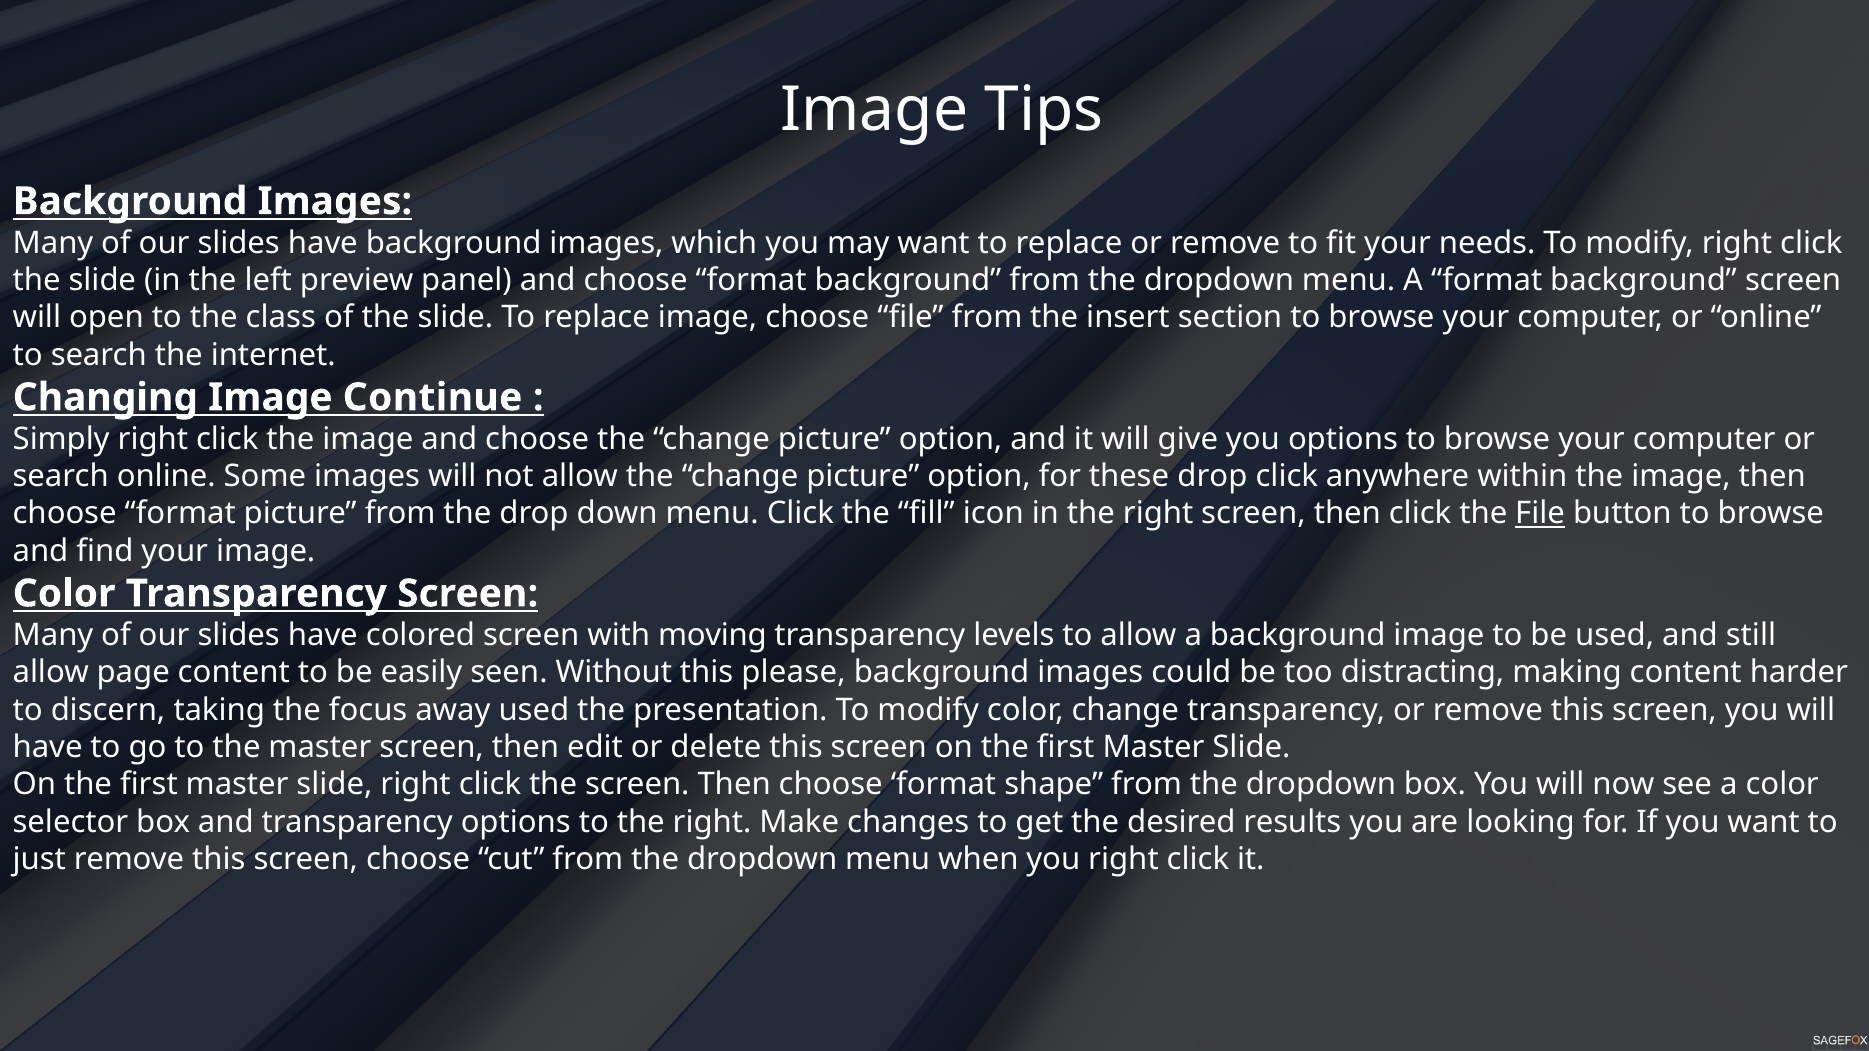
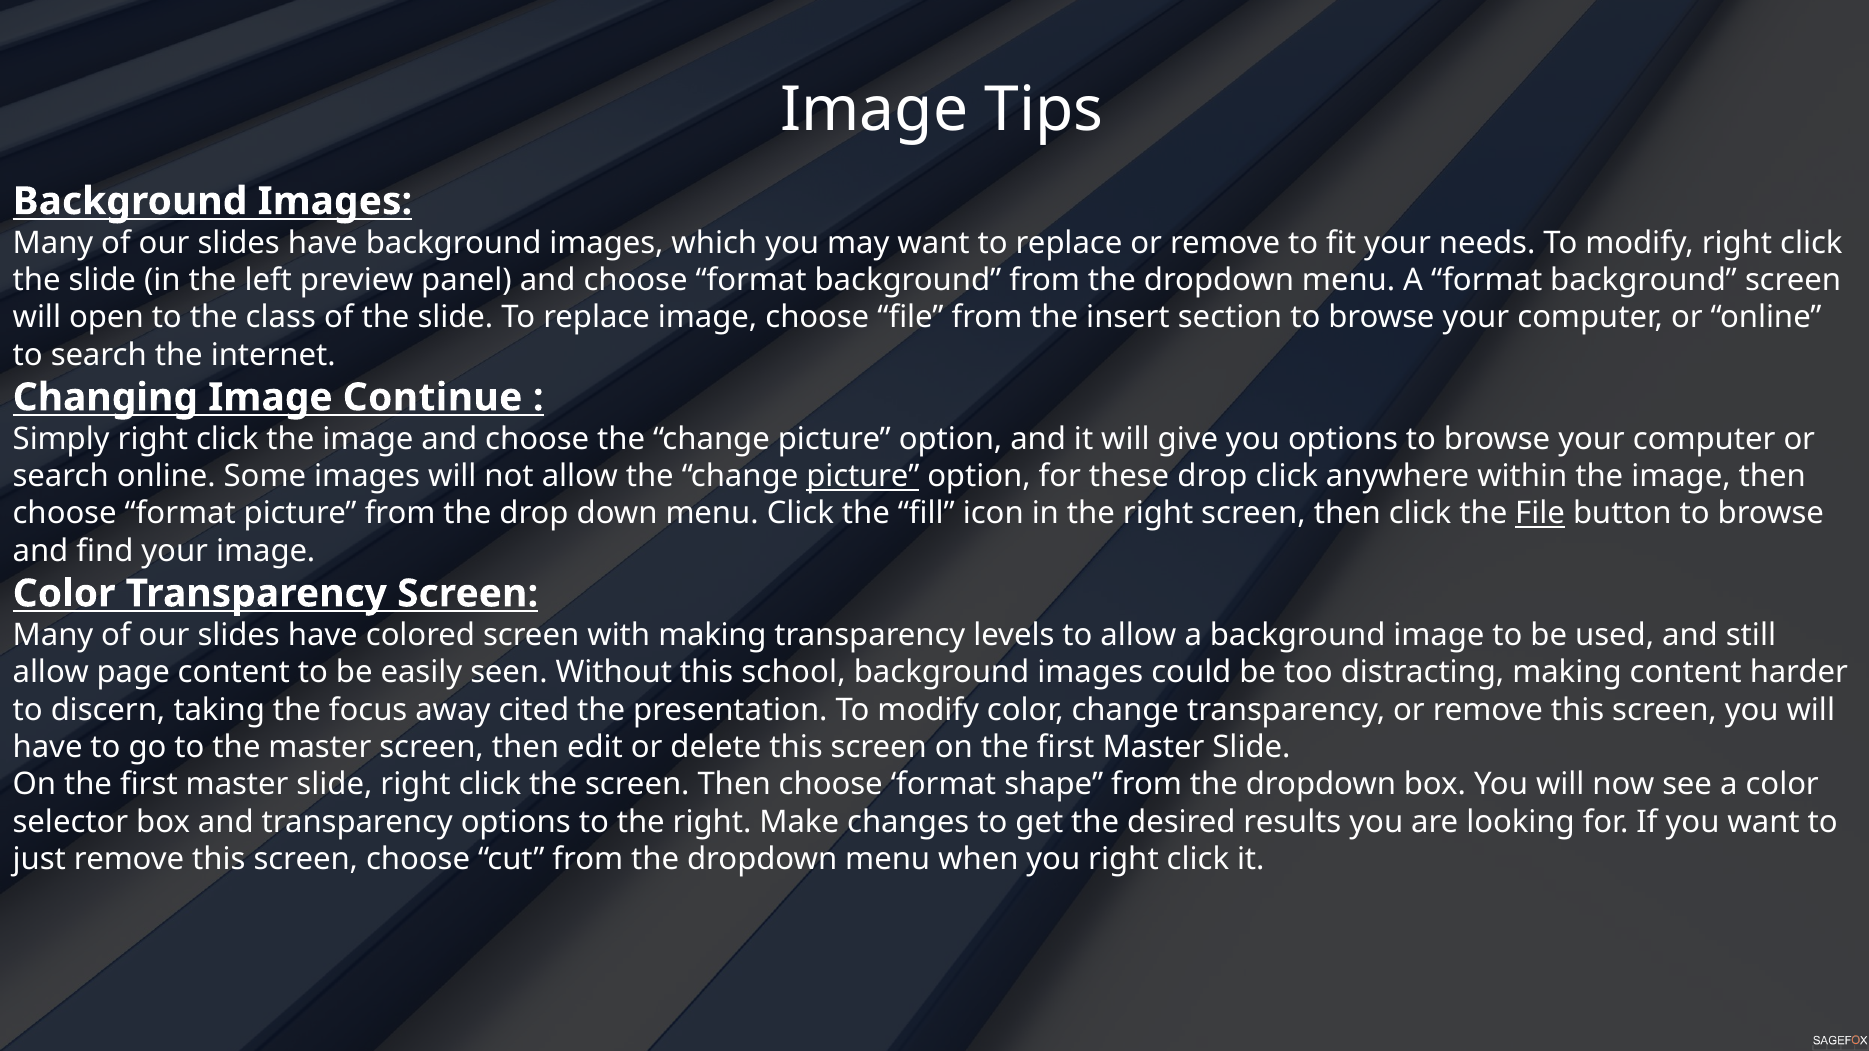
picture at (863, 476) underline: none -> present
with moving: moving -> making
please: please -> school
away used: used -> cited
